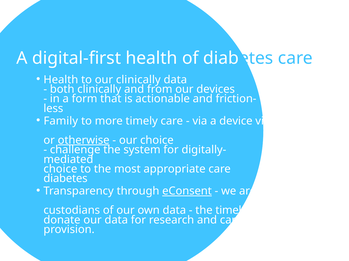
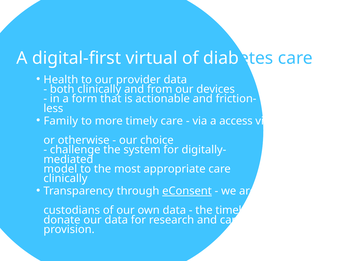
digital-first health: health -> virtual
our clinically: clinically -> provider
device: device -> access
otherwise underline: present -> none
choice at (60, 169): choice -> model
diabetes at (66, 179): diabetes -> clinically
